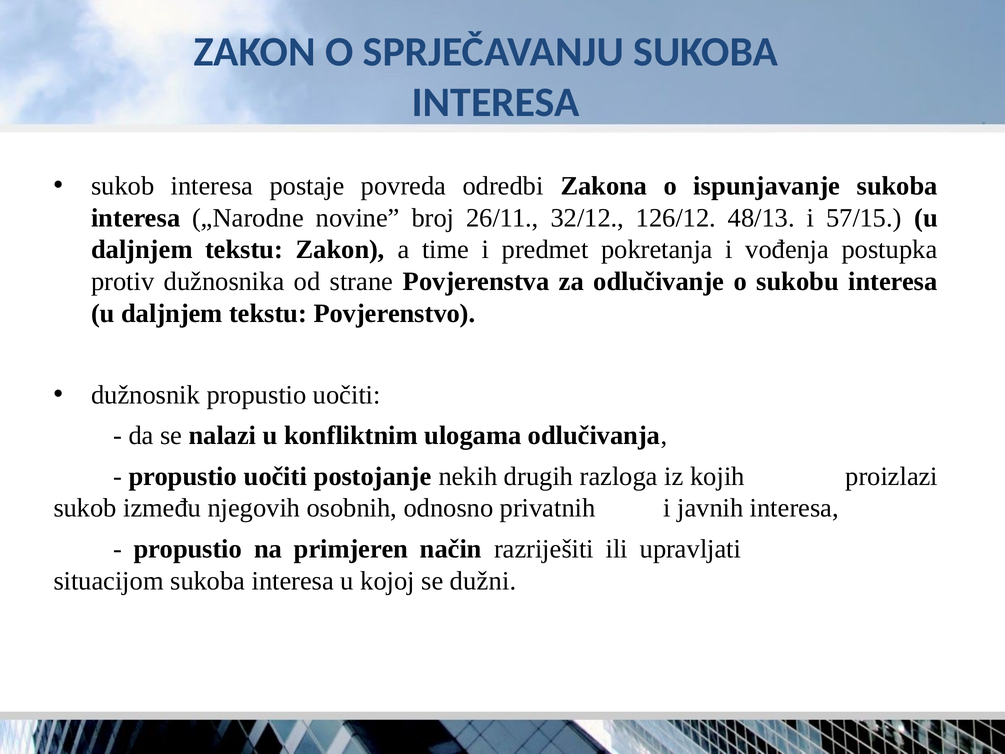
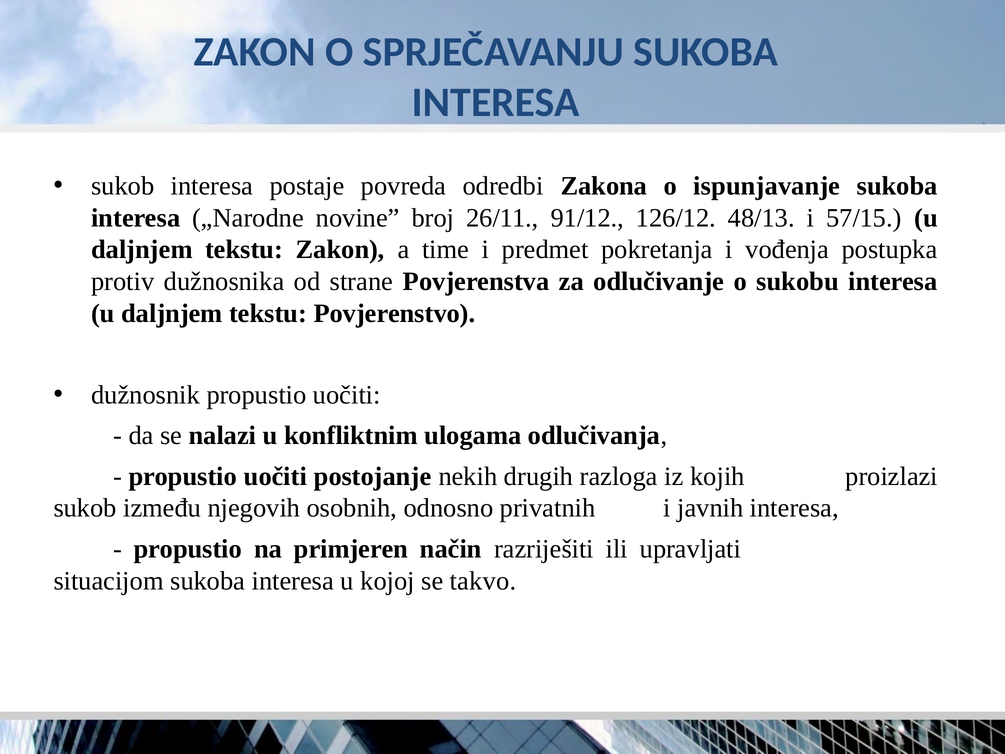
32/12: 32/12 -> 91/12
dužni: dužni -> takvo
